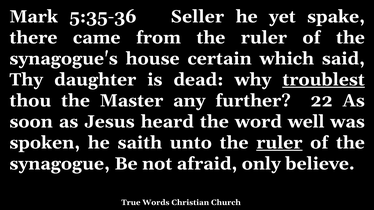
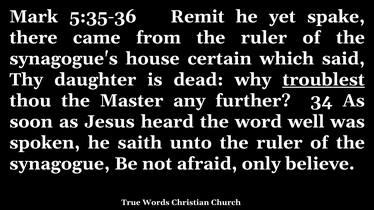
Seller: Seller -> Remit
22: 22 -> 34
ruler at (279, 143) underline: present -> none
